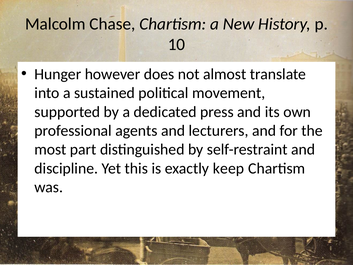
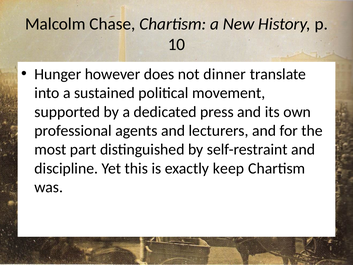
almost: almost -> dinner
